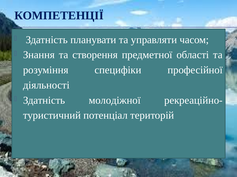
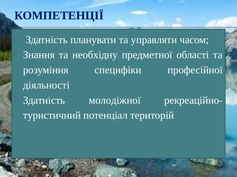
створення: створення -> необхідну
